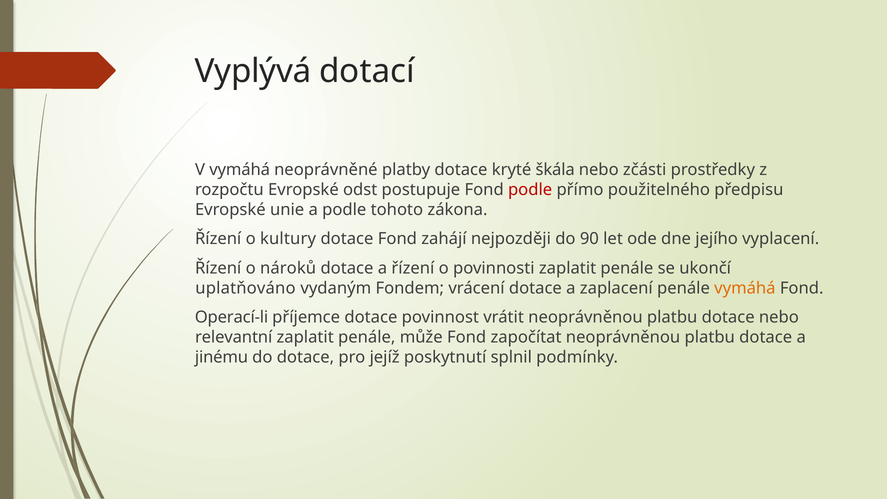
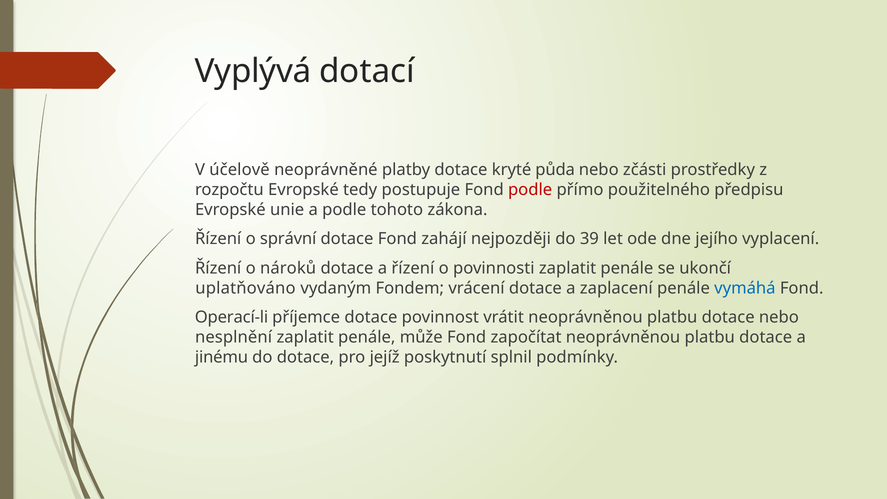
V vymáhá: vymáhá -> účelově
škála: škála -> půda
odst: odst -> tedy
kultury: kultury -> správní
90: 90 -> 39
vymáhá at (745, 288) colour: orange -> blue
relevantní: relevantní -> nesplnění
